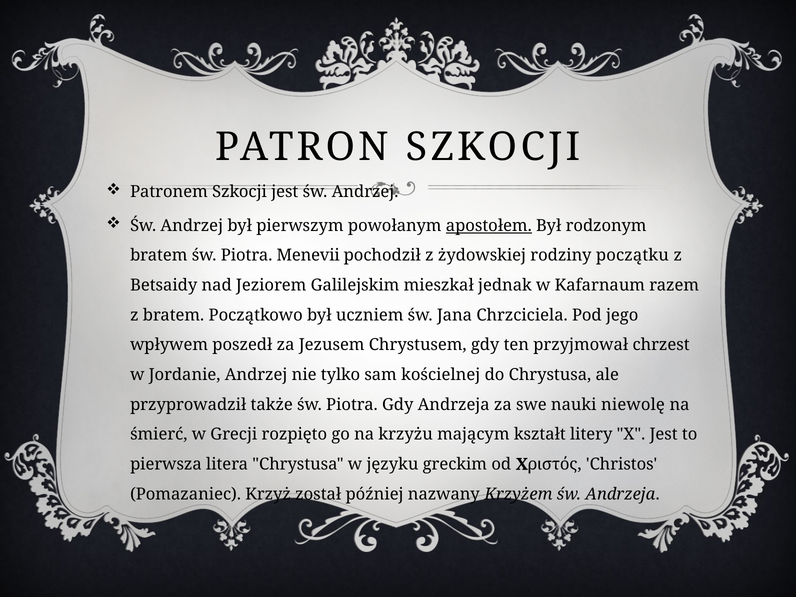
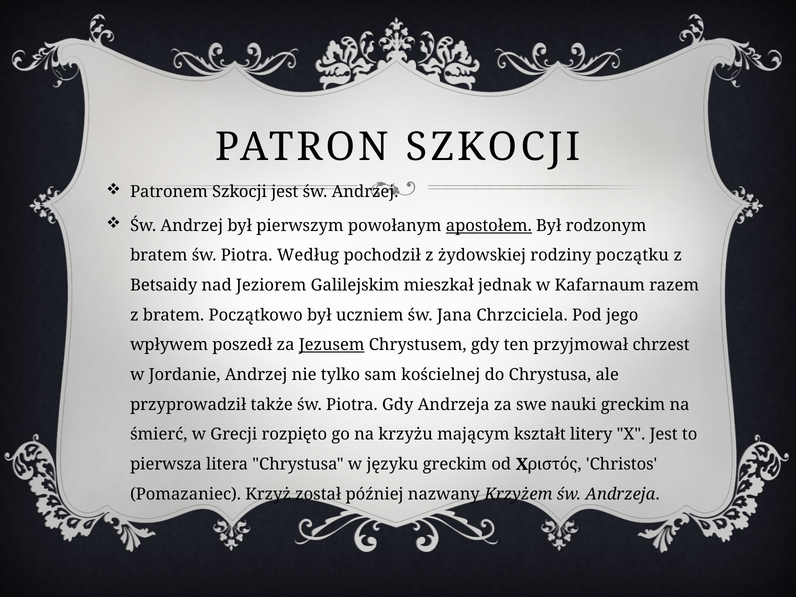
Menevii: Menevii -> Według
Jezusem underline: none -> present
nauki niewolę: niewolę -> greckim
